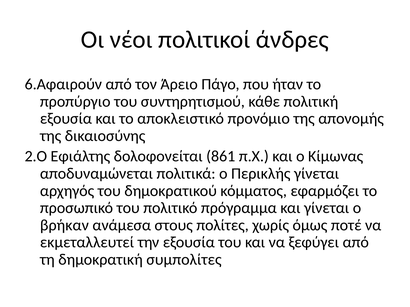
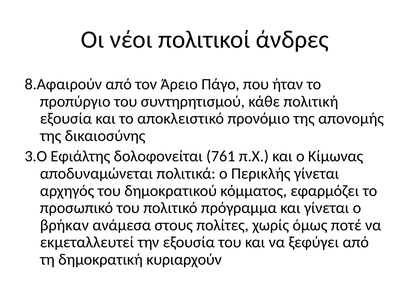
6.Αφαιρούν: 6.Αφαιρούν -> 8.Αφαιρούν
2.Ο: 2.Ο -> 3.Ο
861: 861 -> 761
συμπολίτες: συμπολίτες -> κυριαρχούν
